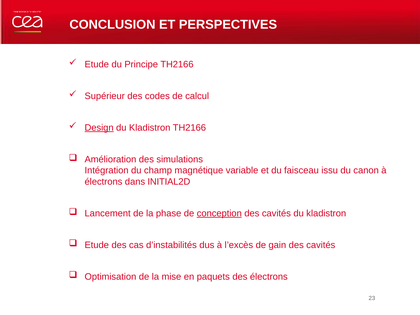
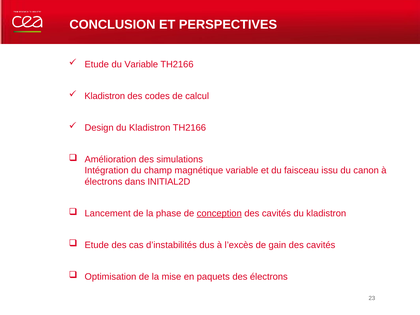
du Principe: Principe -> Variable
Supérieur at (105, 96): Supérieur -> Kladistron
Design underline: present -> none
